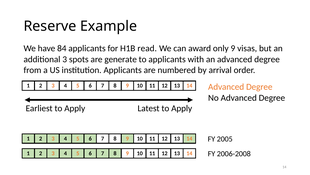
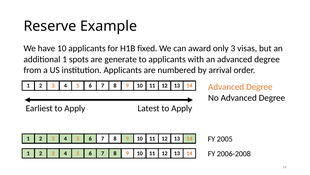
have 84: 84 -> 10
read: read -> fixed
only 9: 9 -> 3
additional 3: 3 -> 1
